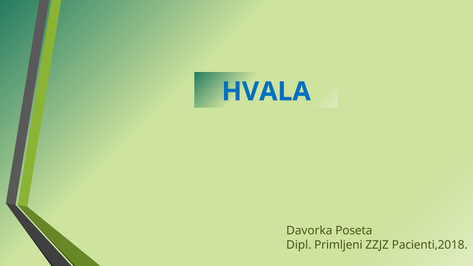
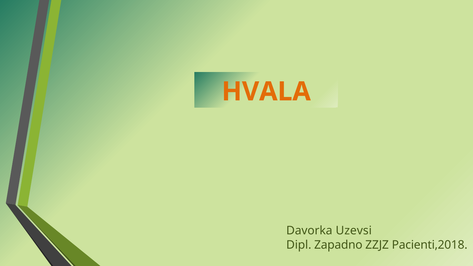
HVALA colour: blue -> orange
Poseta: Poseta -> Uzevsi
Primljeni: Primljeni -> Zapadno
